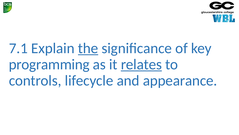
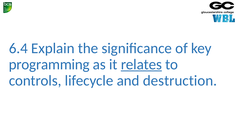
7.1: 7.1 -> 6.4
the underline: present -> none
appearance: appearance -> destruction
